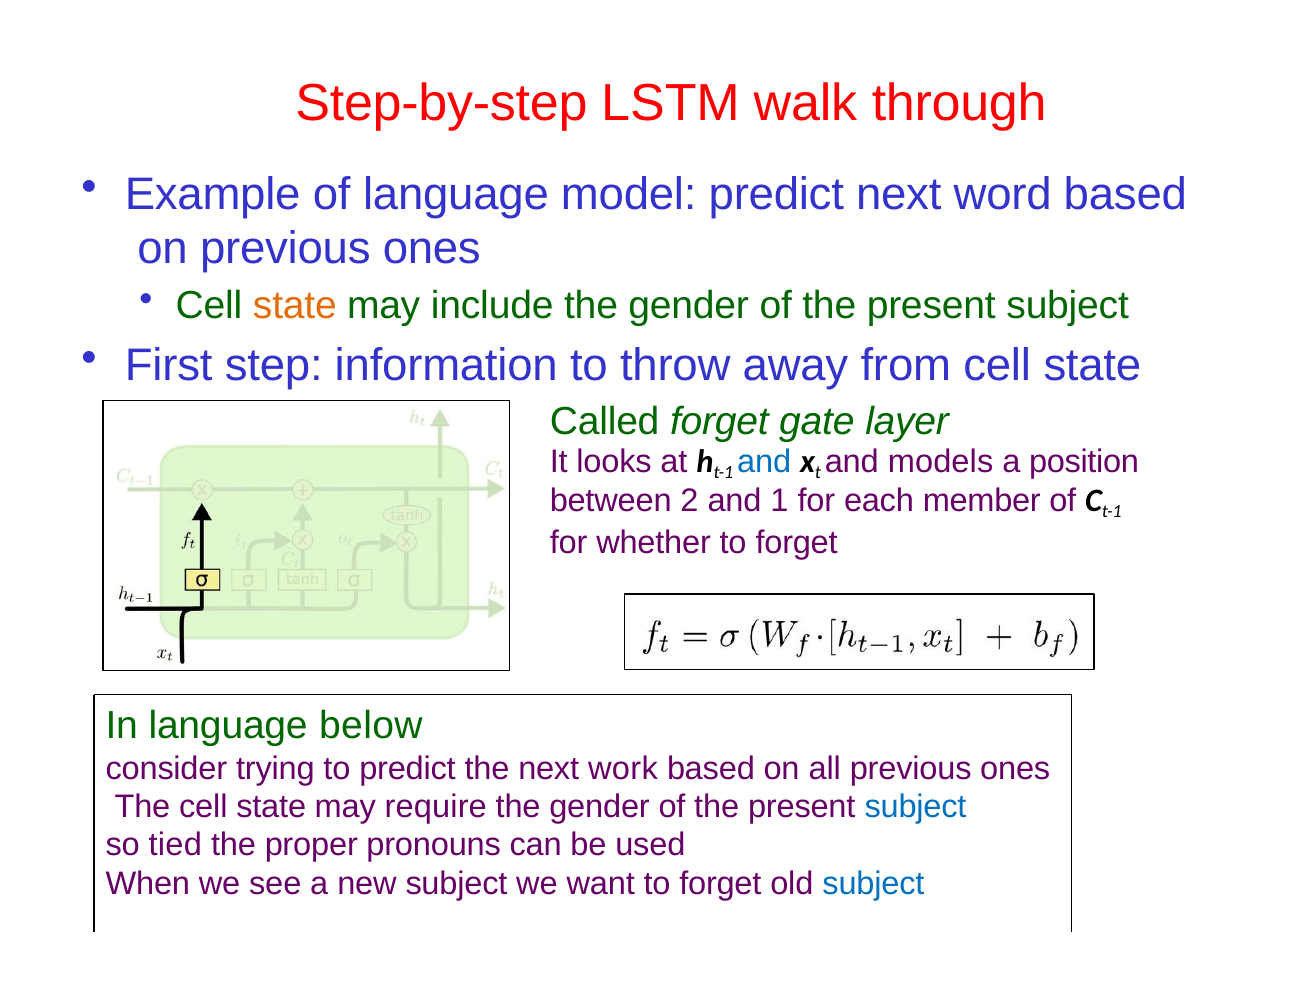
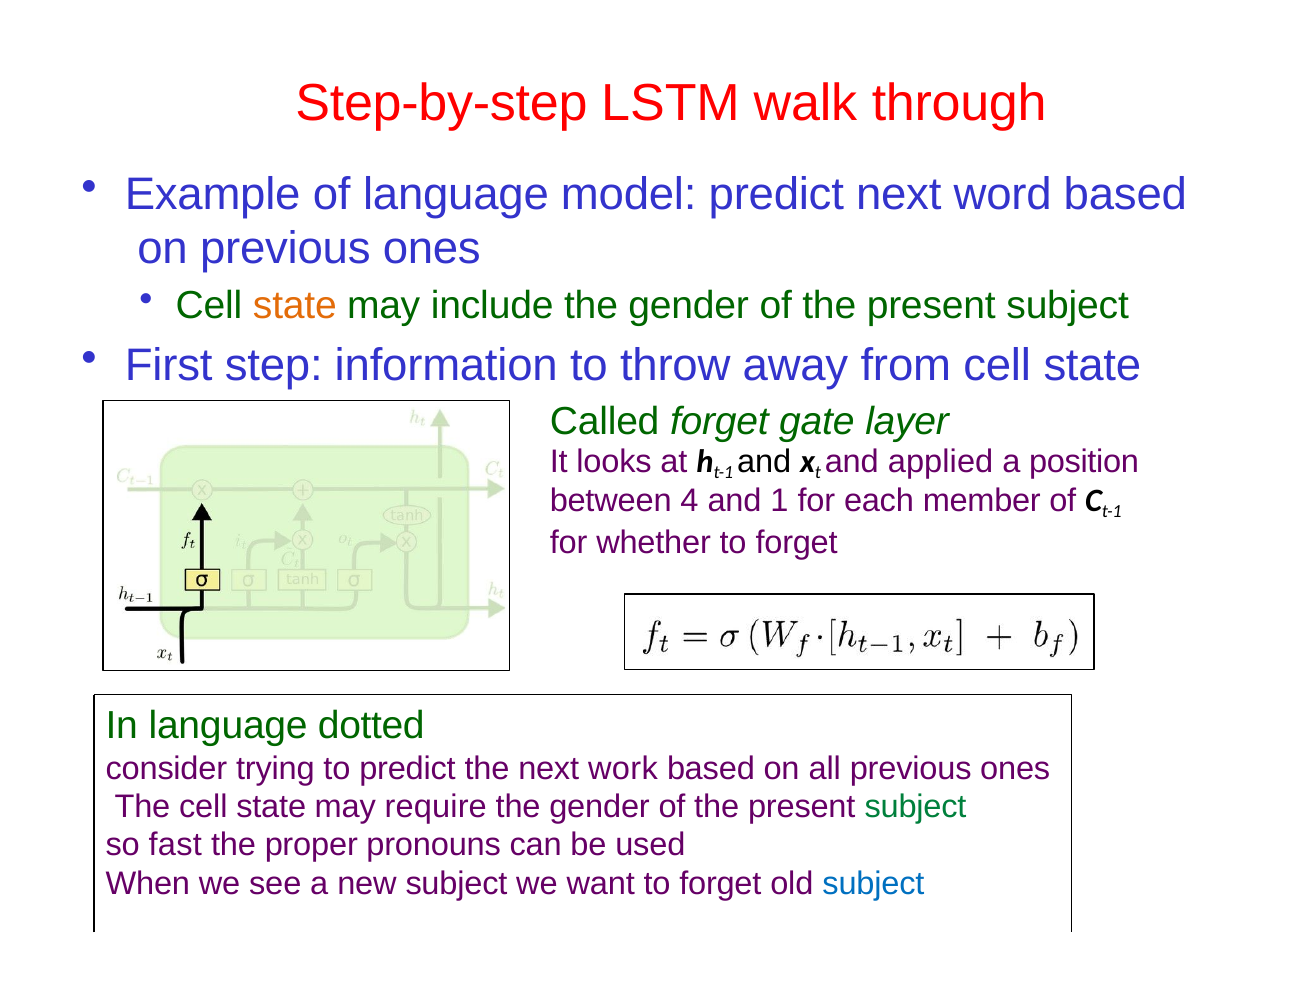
and at (764, 462) colour: blue -> black
models: models -> applied
2: 2 -> 4
below: below -> dotted
subject at (915, 806) colour: blue -> green
tied: tied -> fast
